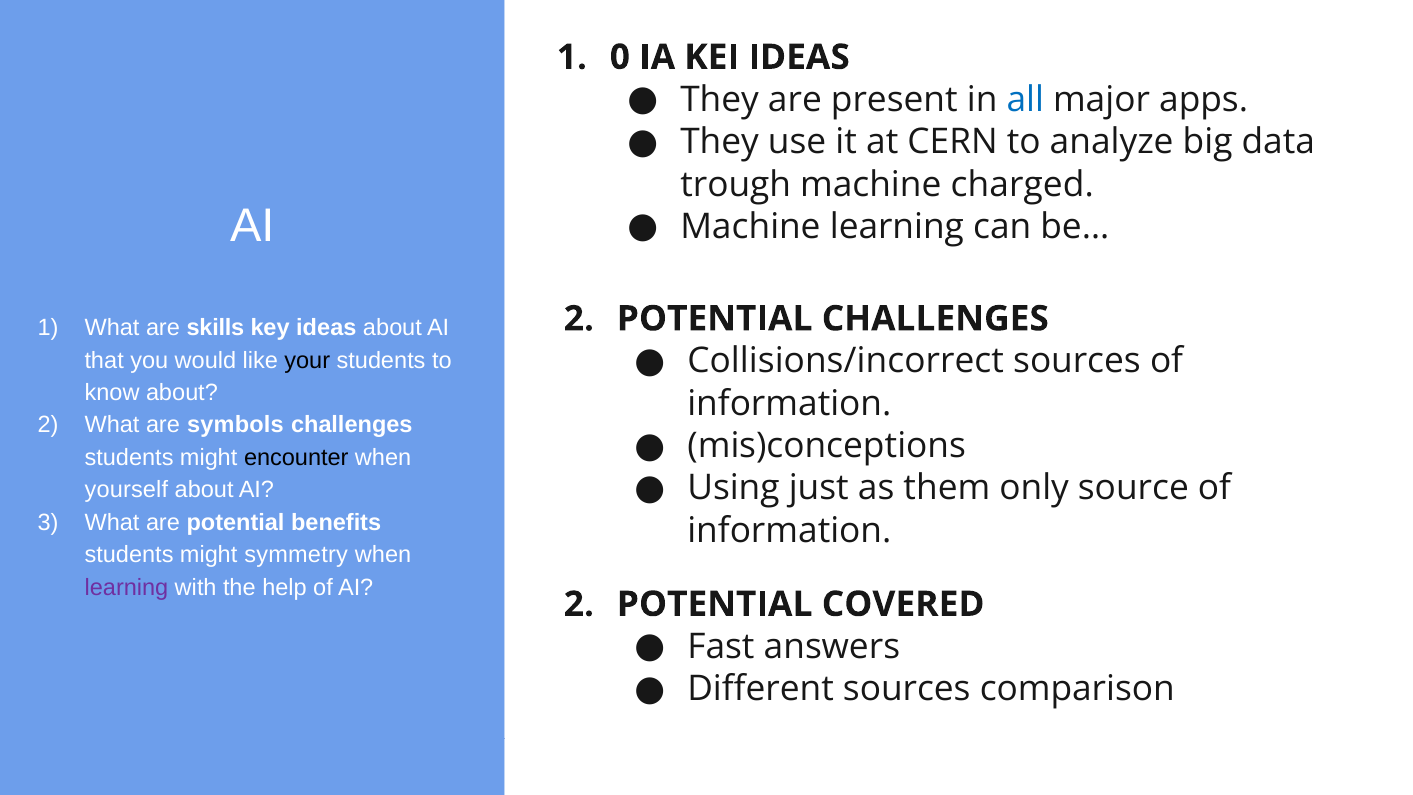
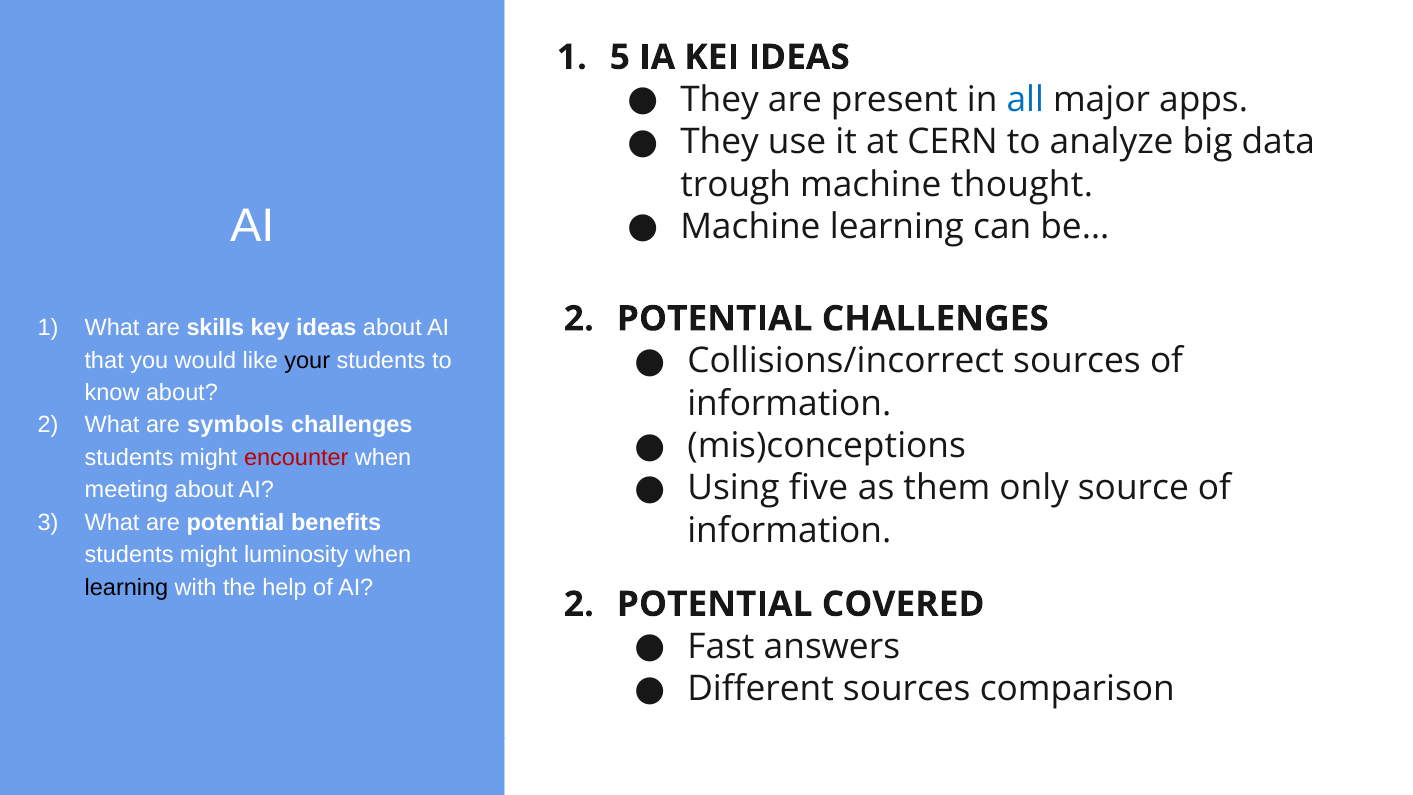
0: 0 -> 5
charged: charged -> thought
encounter colour: black -> red
just: just -> five
yourself: yourself -> meeting
symmetry: symmetry -> luminosity
learning at (126, 588) colour: purple -> black
